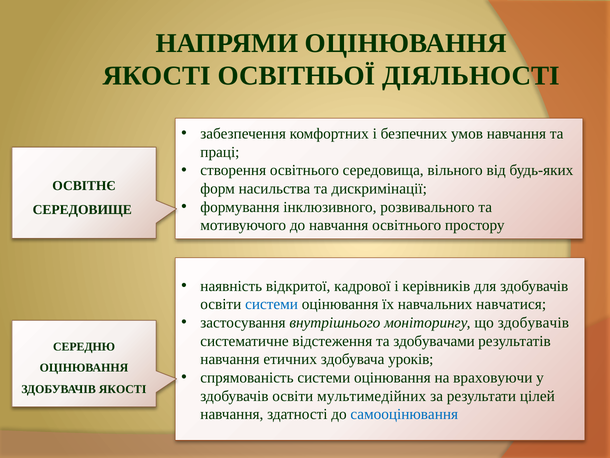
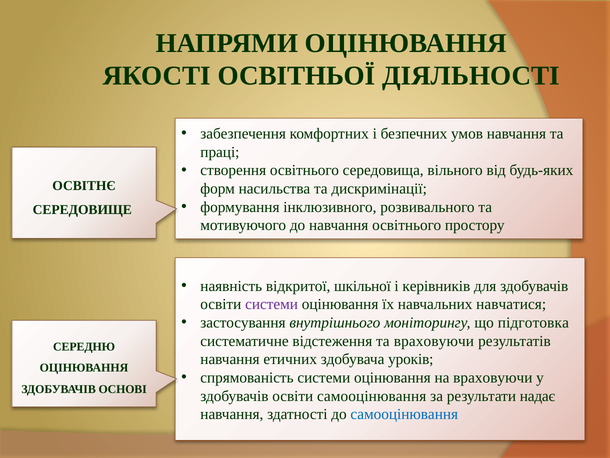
кадрової: кадрової -> шкільної
системи at (272, 304) colour: blue -> purple
що здобувачів: здобувачів -> підготовка
та здобувачами: здобувачами -> враховуючи
ЗДОБУВАЧІВ ЯКОСТІ: ЯКОСТІ -> ОСНОВІ
освіти мультимедійних: мультимедійних -> самооцінювання
цілей: цілей -> надає
